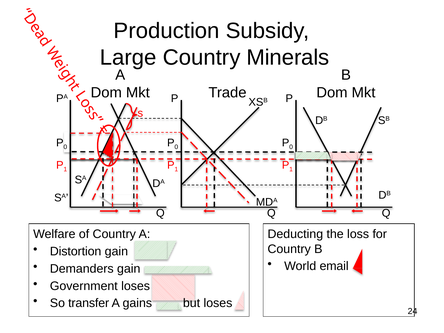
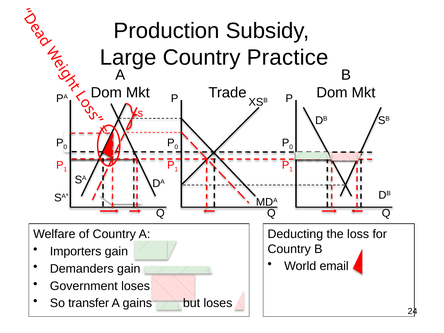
Minerals: Minerals -> Practice
Distortion: Distortion -> Importers
